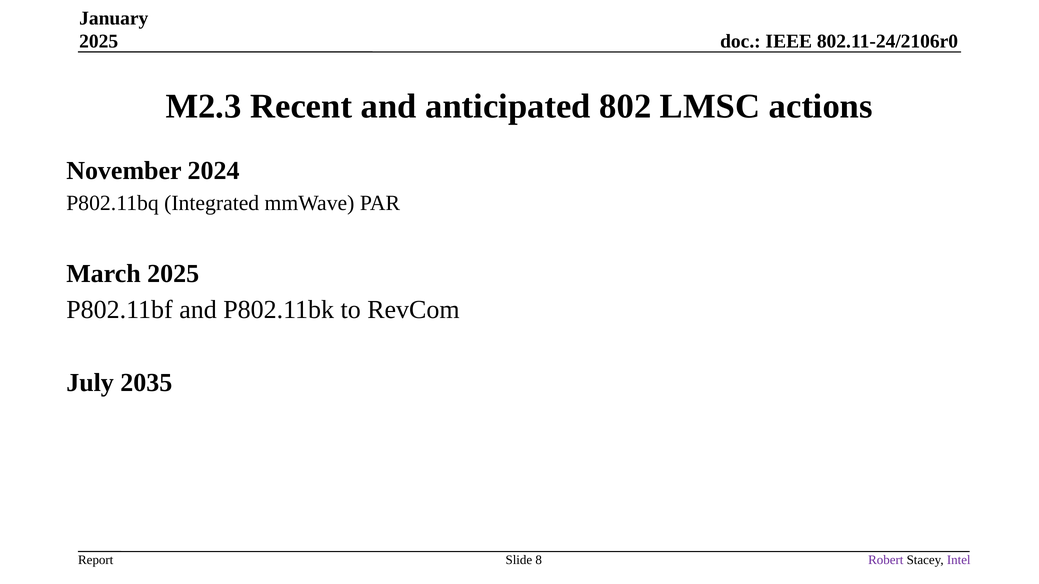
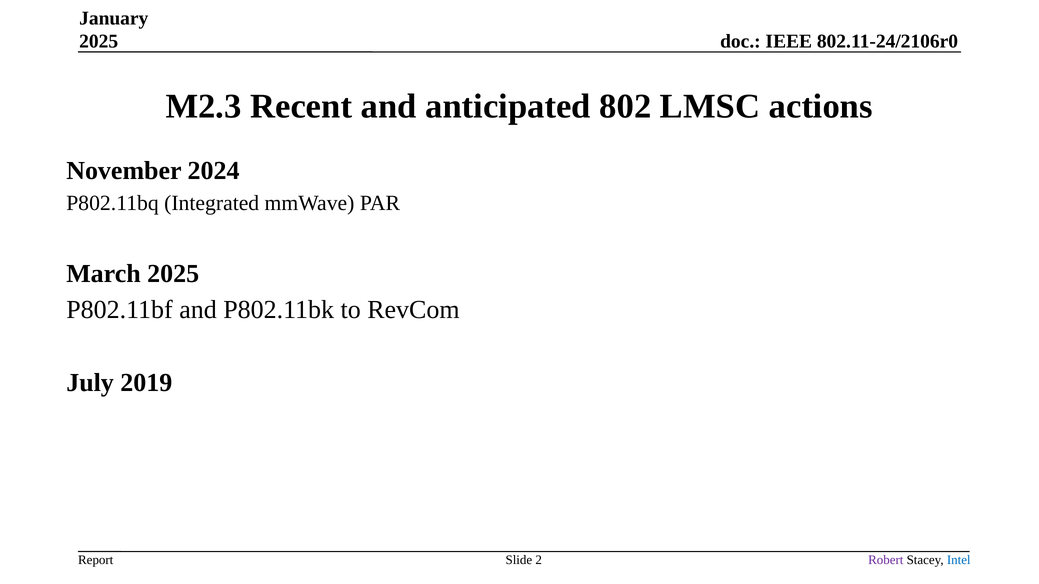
2035: 2035 -> 2019
8: 8 -> 2
Intel colour: purple -> blue
